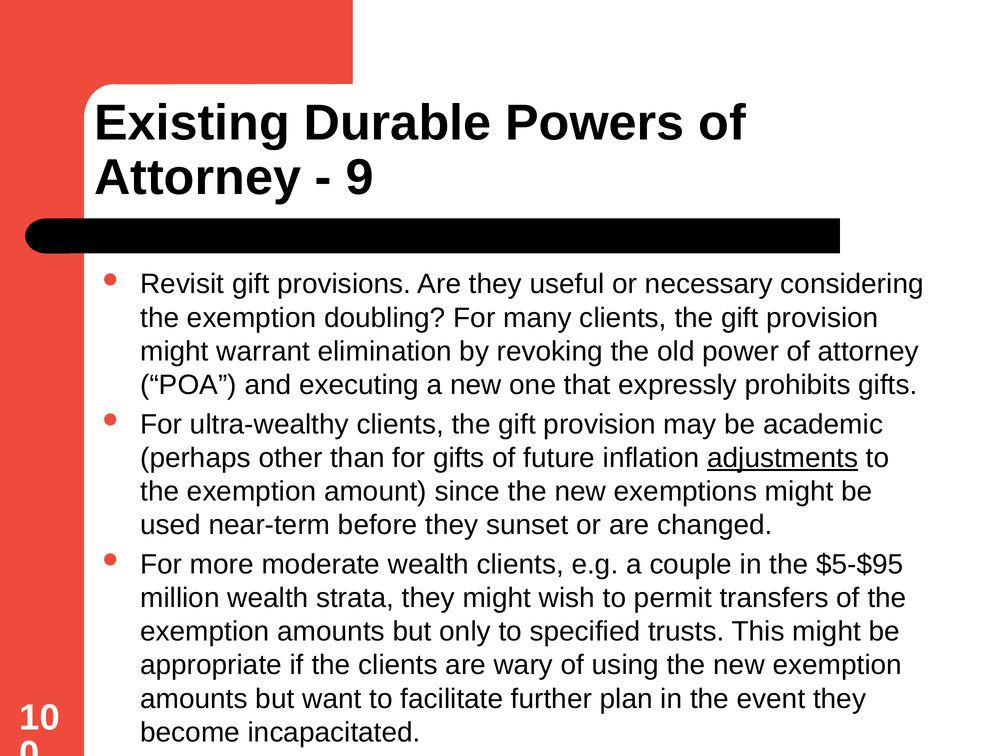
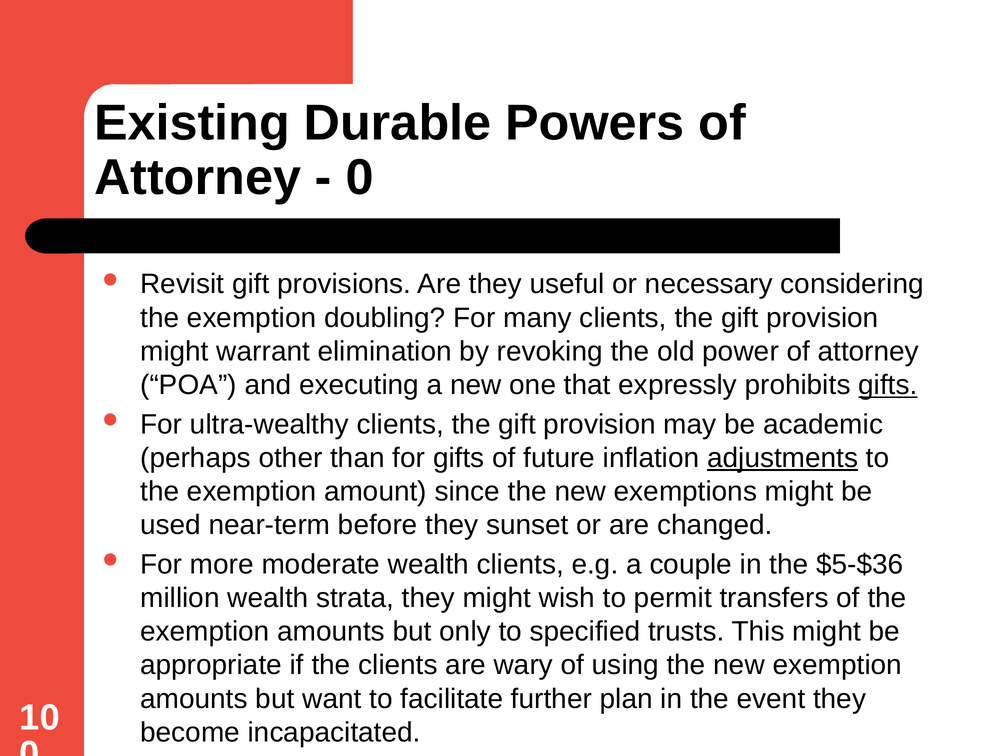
9 at (360, 177): 9 -> 0
gifts at (888, 385) underline: none -> present
$5-$95: $5-$95 -> $5-$36
